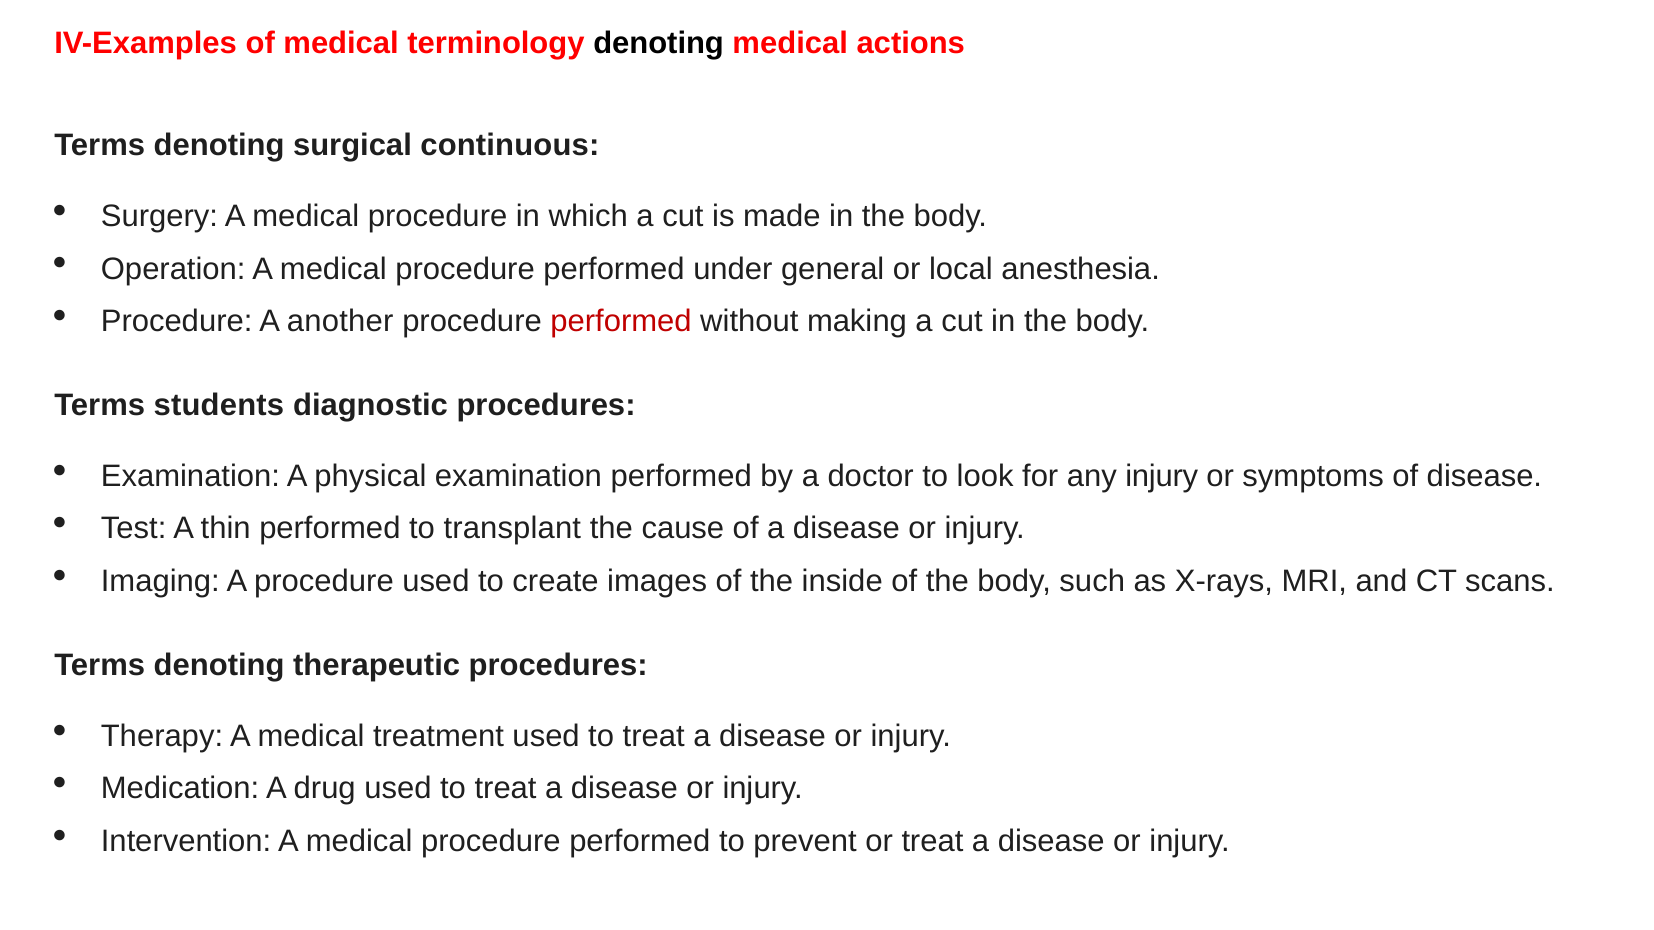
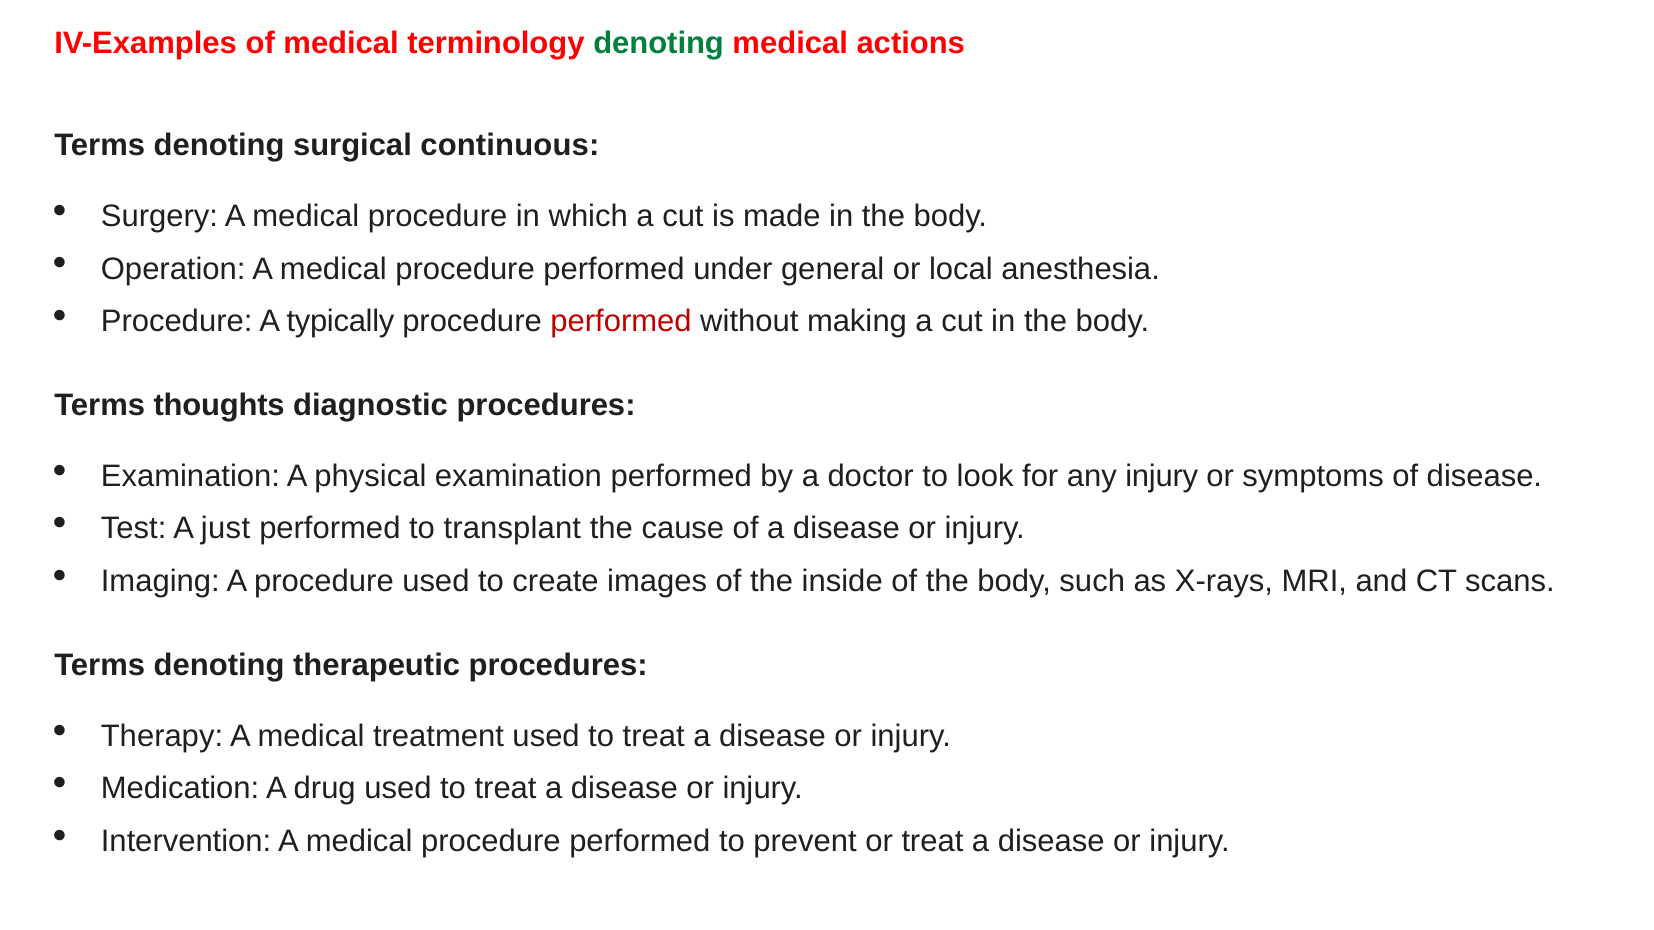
denoting at (659, 43) colour: black -> green
another: another -> typically
students: students -> thoughts
thin: thin -> just
